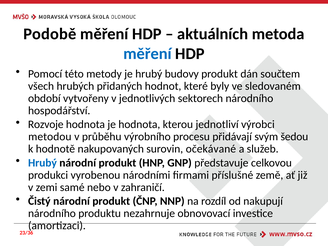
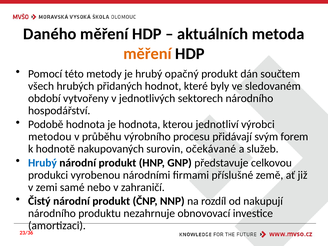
Podobě: Podobě -> Daného
měření at (147, 54) colour: blue -> orange
budovy: budovy -> opačný
Rozvoje: Rozvoje -> Podobě
šedou: šedou -> forem
